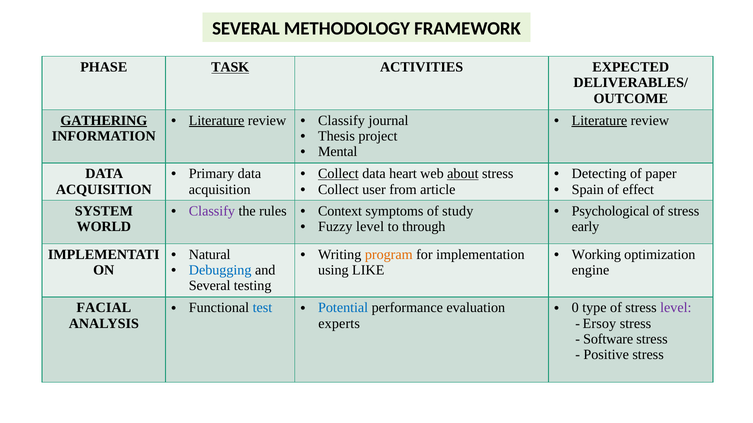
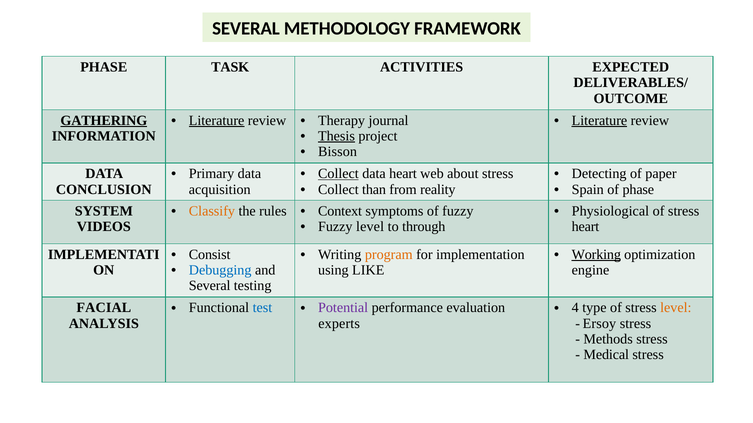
TASK underline: present -> none
Classify at (342, 121): Classify -> Therapy
Thesis underline: none -> present
Mental: Mental -> Bisson
about underline: present -> none
ACQUISITION at (104, 190): ACQUISITION -> CONCLUSION
user: user -> than
article: article -> reality
of effect: effect -> phase
Classify at (212, 211) colour: purple -> orange
of study: study -> fuzzy
Psychological: Psychological -> Physiological
WORLD: WORLD -> VIDEOS
early at (585, 227): early -> heart
Natural: Natural -> Consist
Working underline: none -> present
Potential colour: blue -> purple
0: 0 -> 4
level at (676, 308) colour: purple -> orange
Software: Software -> Methods
Positive: Positive -> Medical
